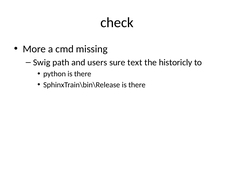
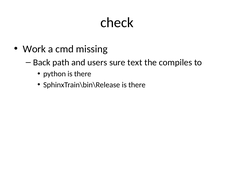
More: More -> Work
Swig: Swig -> Back
historicly: historicly -> compiles
